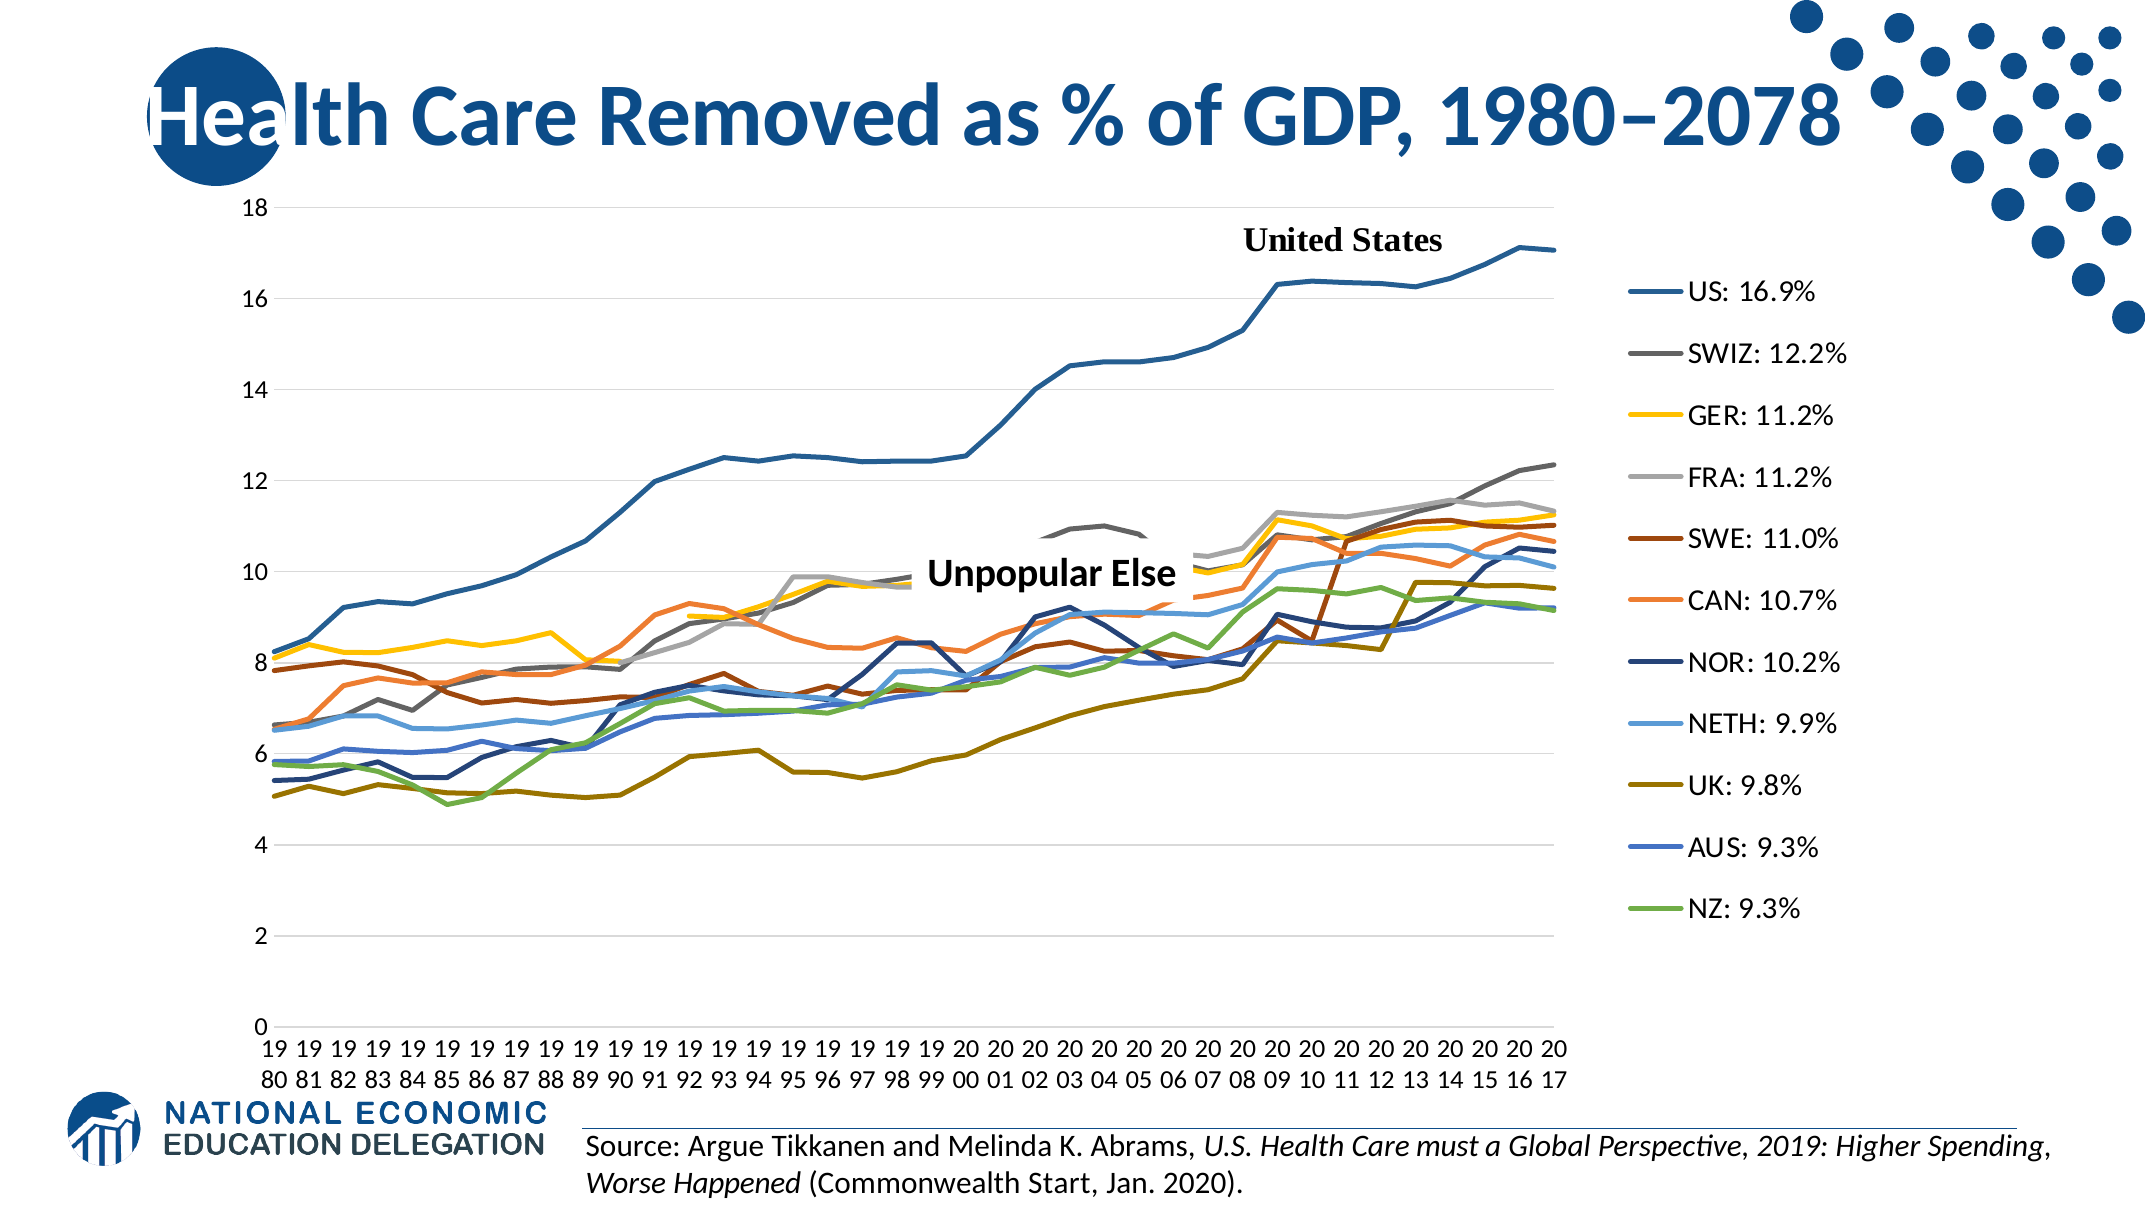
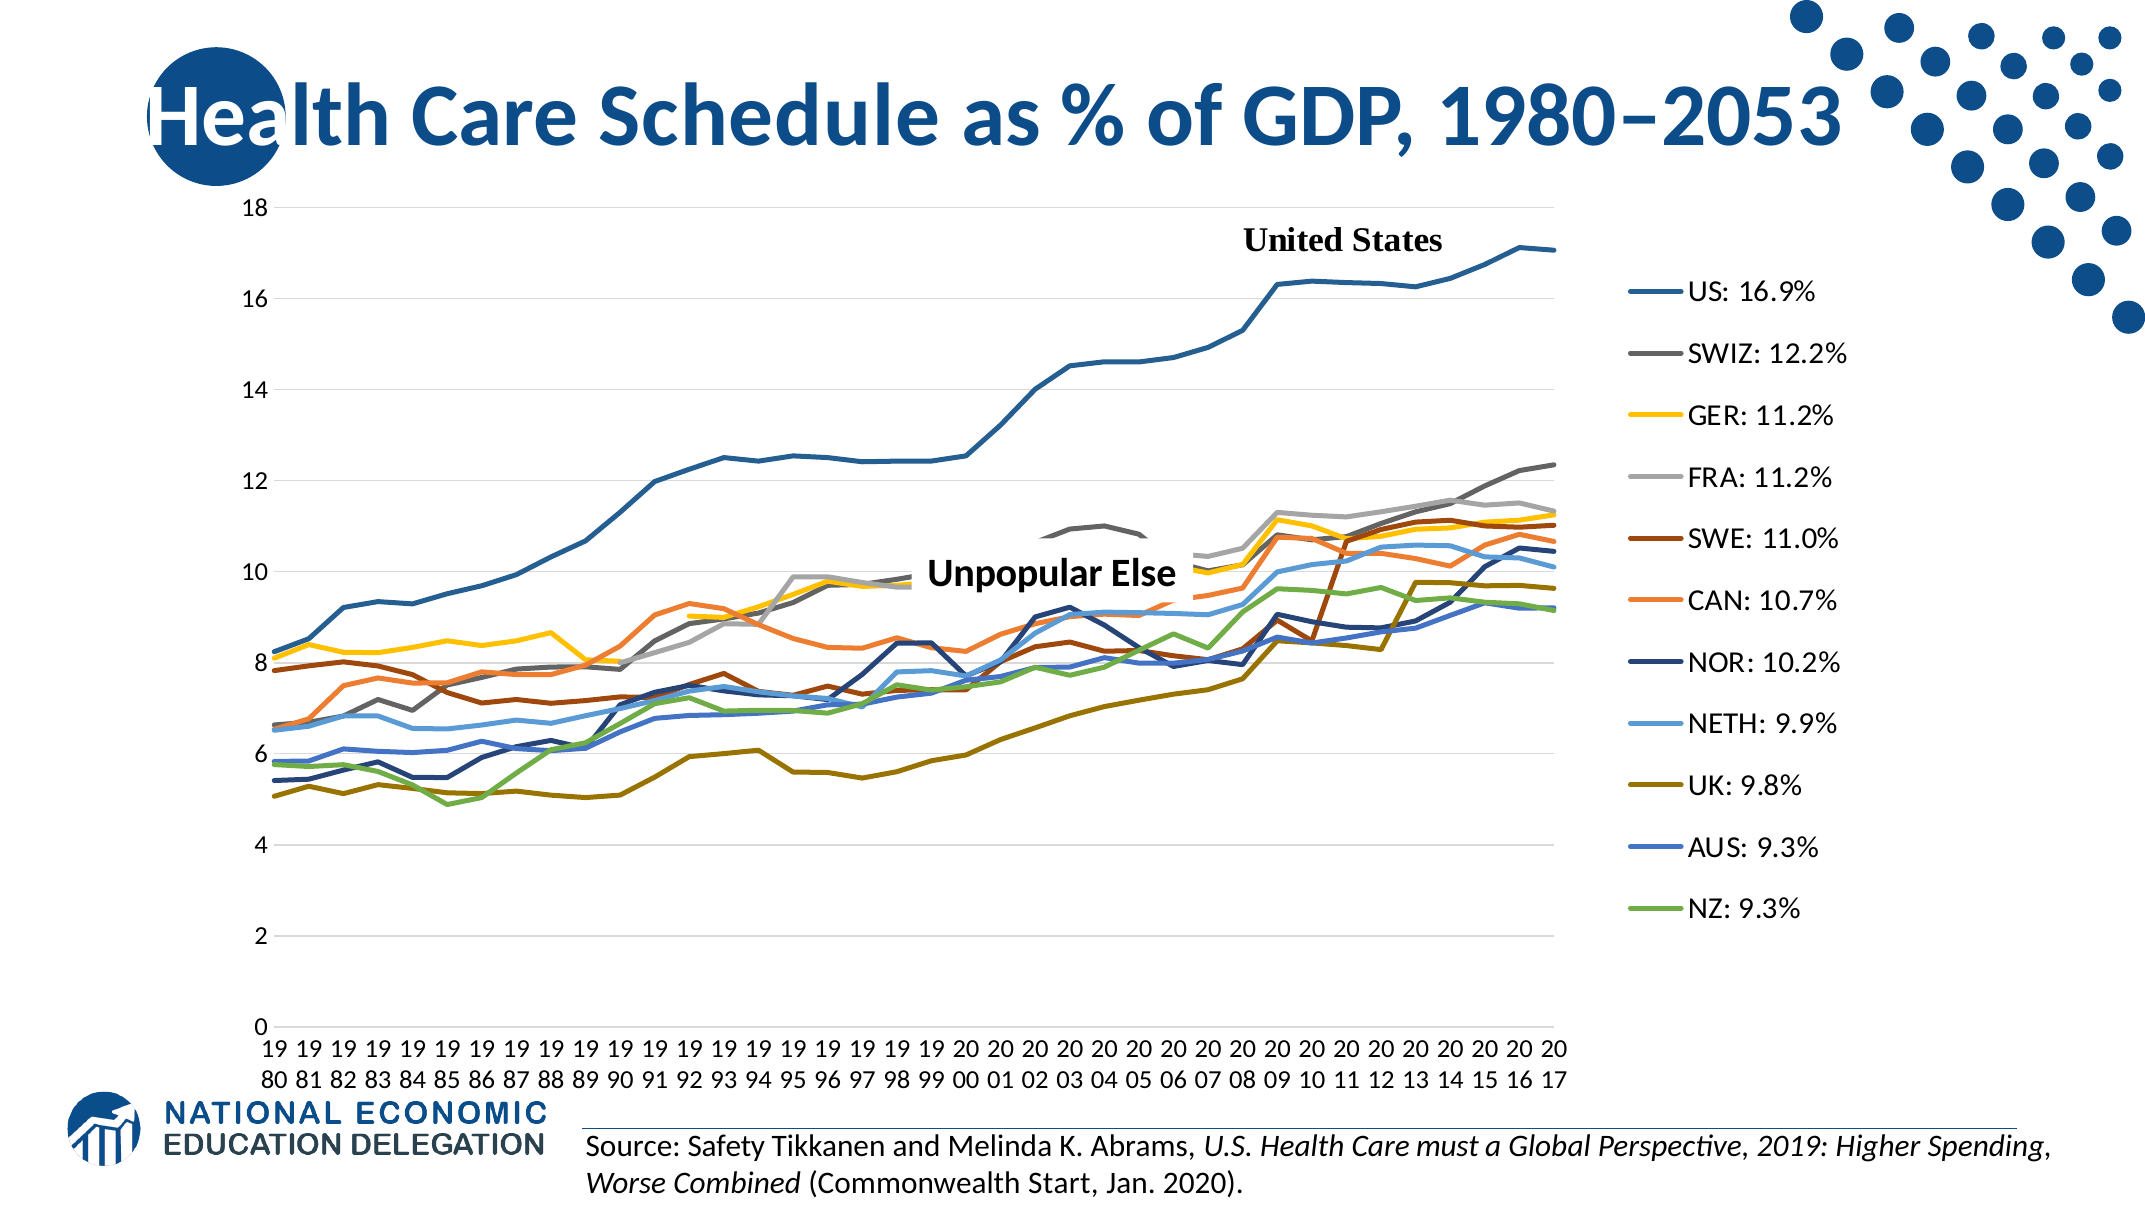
Removed: Removed -> Schedule
1980–2078: 1980–2078 -> 1980–2053
Argue: Argue -> Safety
Happened: Happened -> Combined
